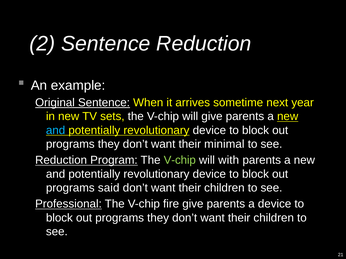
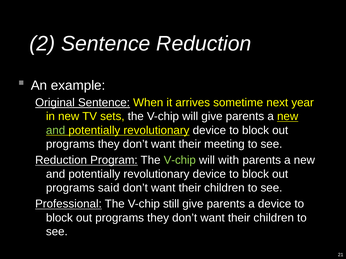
and at (56, 131) colour: light blue -> light green
minimal: minimal -> meeting
fire: fire -> still
